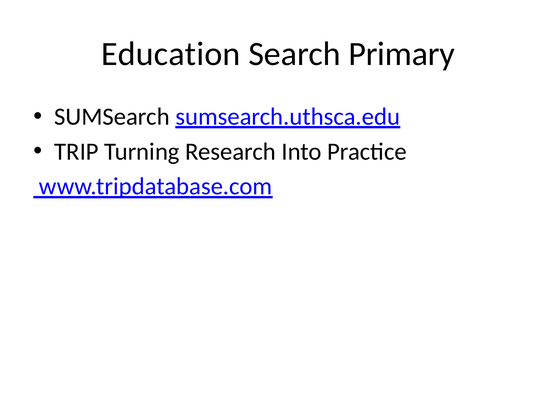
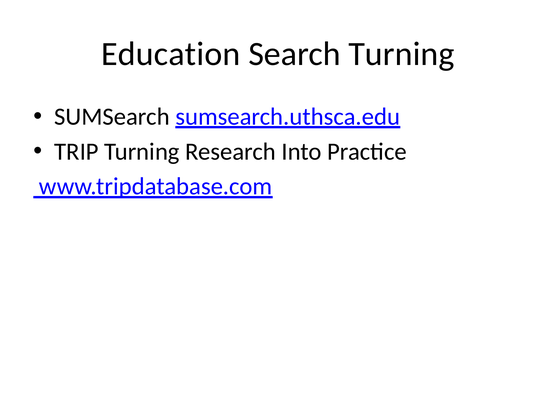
Search Primary: Primary -> Turning
